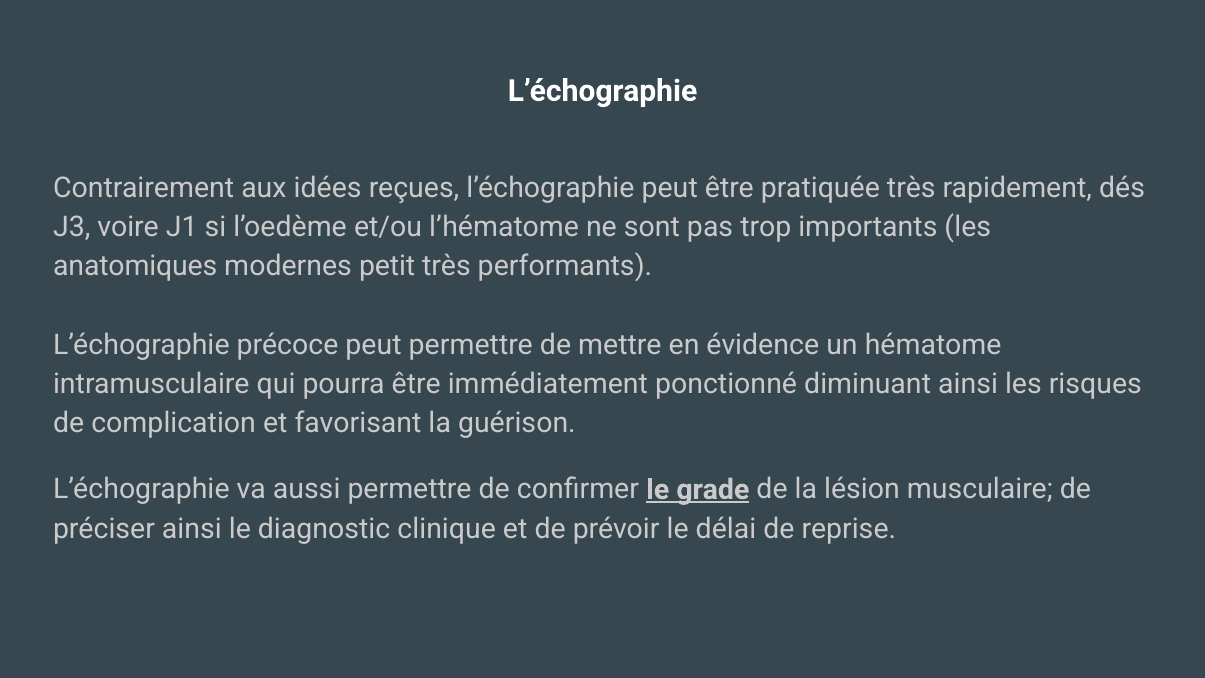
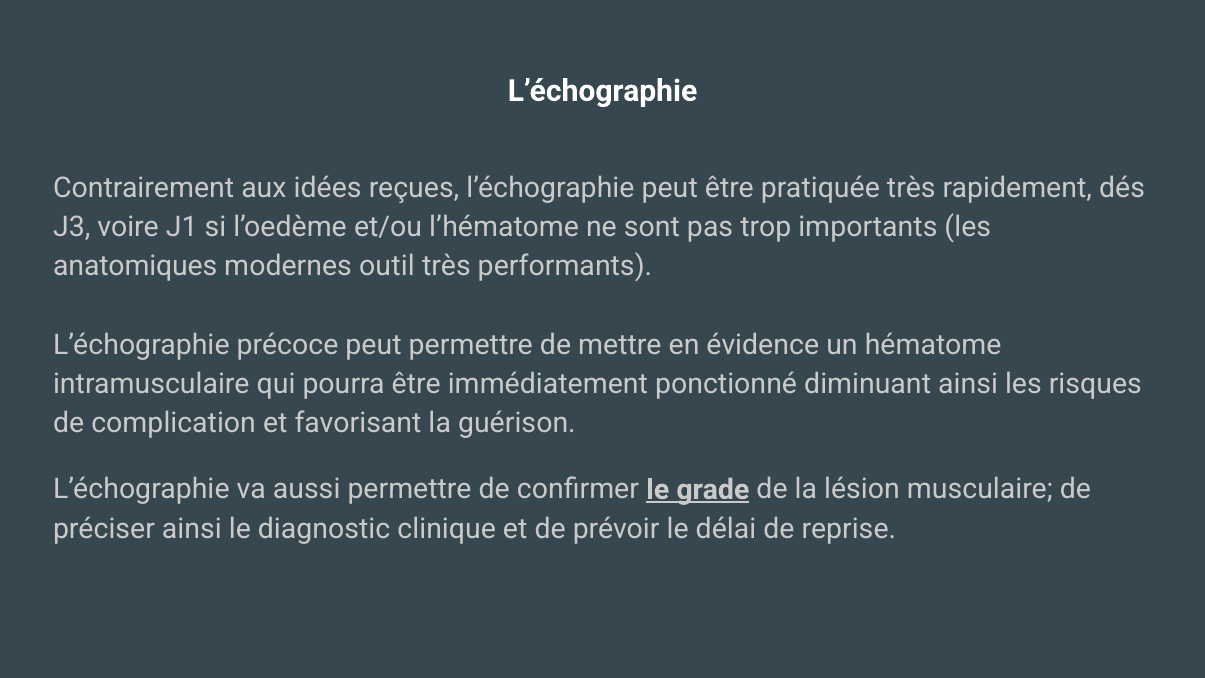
petit: petit -> outil
